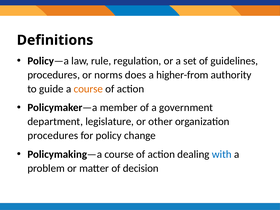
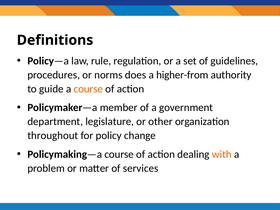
procedures at (53, 136): procedures -> throughout
with colour: blue -> orange
decision: decision -> services
